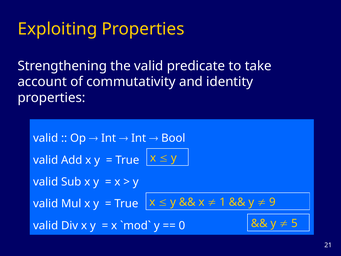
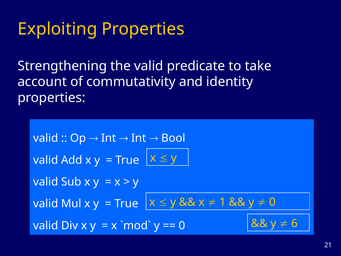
9 at (272, 202): 9 -> 0
5: 5 -> 6
